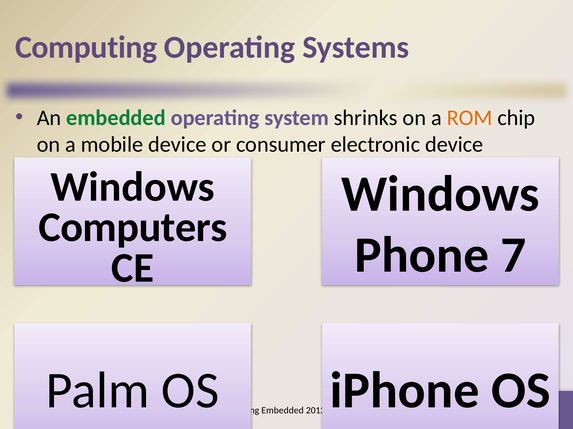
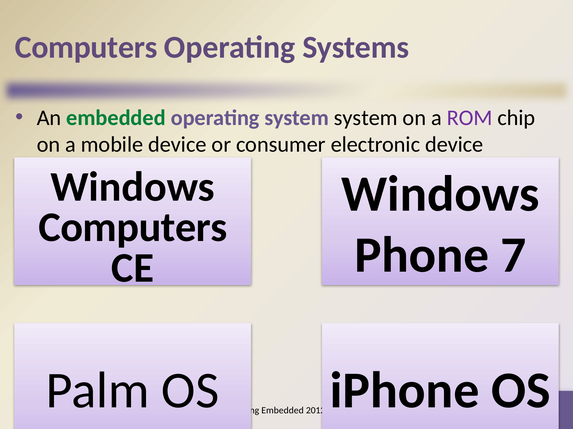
Computing at (86, 48): Computing -> Computers
system shrinks: shrinks -> system
ROM colour: orange -> purple
